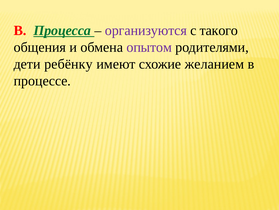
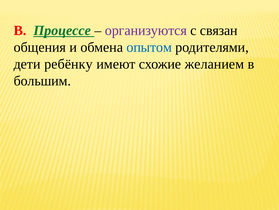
Процесса: Процесса -> Процессе
такого: такого -> связан
опытом colour: purple -> blue
процессе: процессе -> большим
